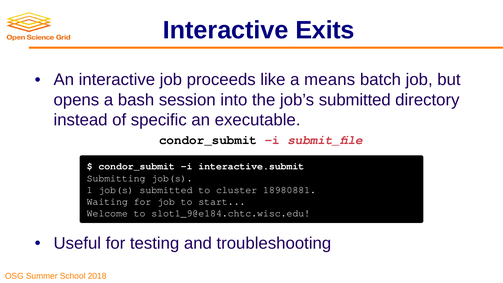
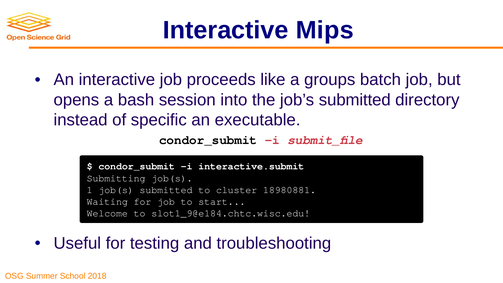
Exits: Exits -> Mips
means: means -> groups
